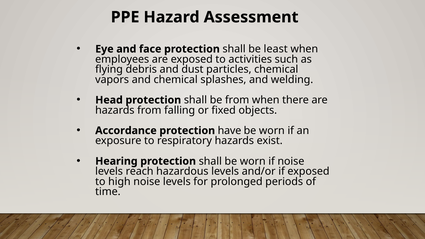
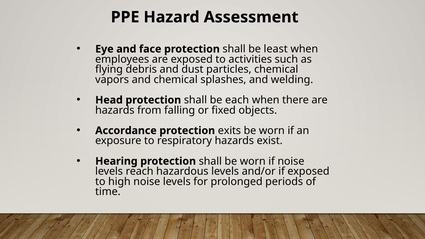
be from: from -> each
have: have -> exits
